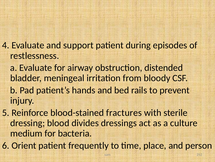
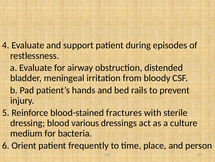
divides: divides -> various
